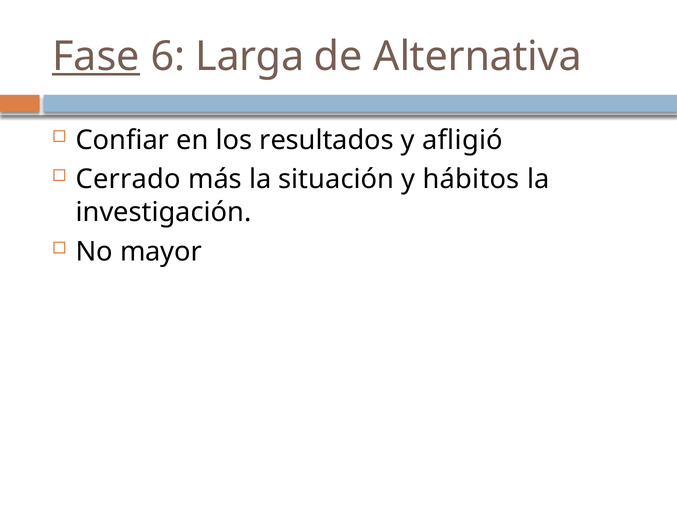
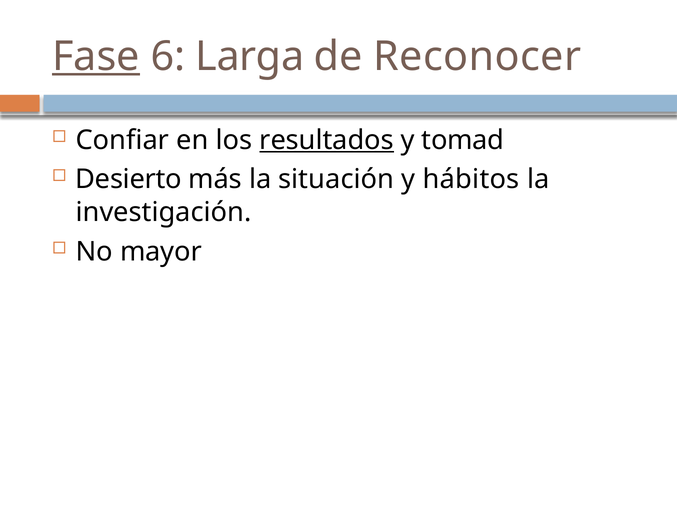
Alternativa: Alternativa -> Reconocer
resultados underline: none -> present
afligió: afligió -> tomad
Cerrado: Cerrado -> Desierto
